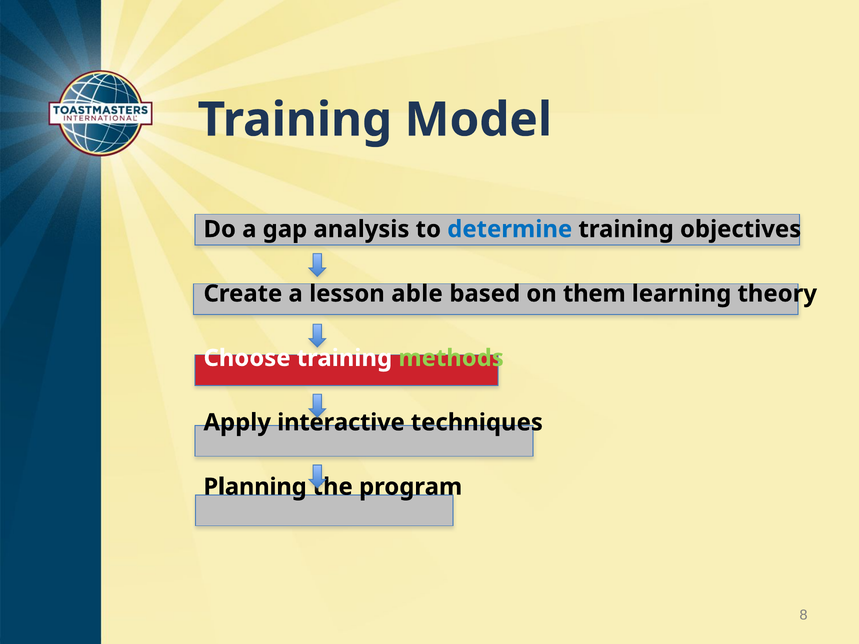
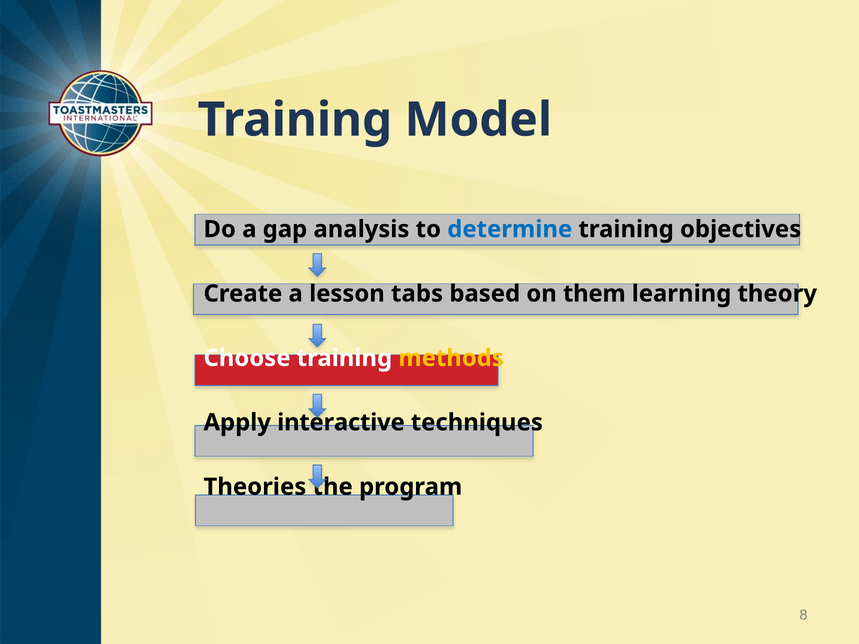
able: able -> tabs
methods colour: light green -> yellow
Planning: Planning -> Theories
